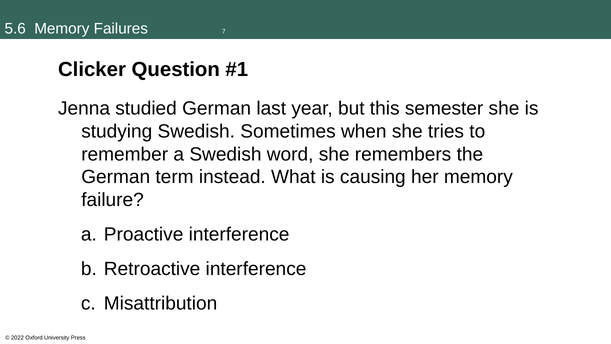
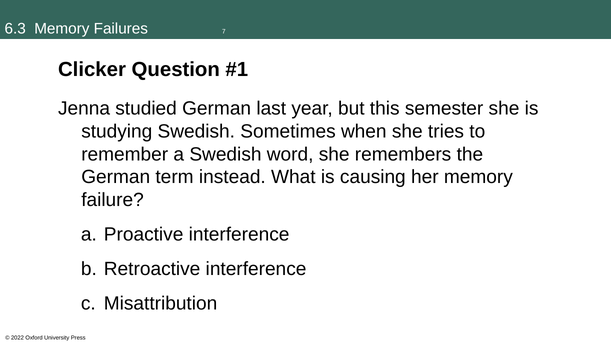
5.6: 5.6 -> 6.3
